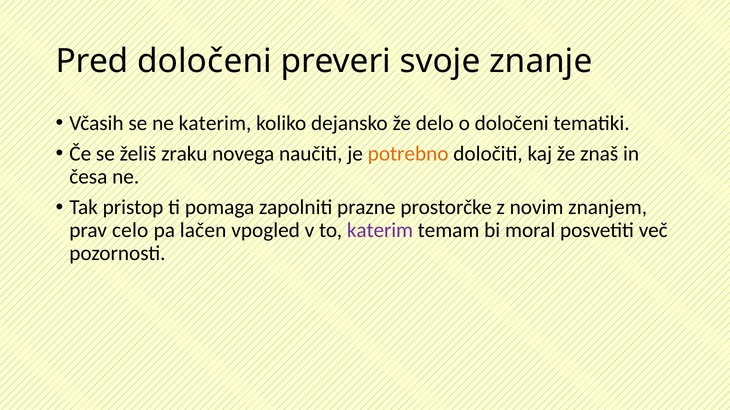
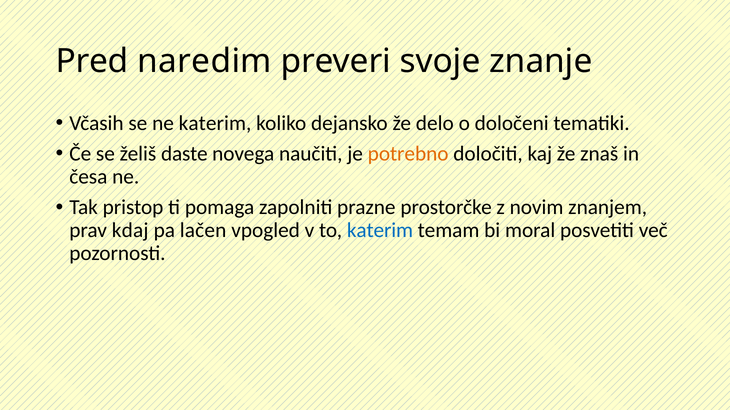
Pred določeni: določeni -> naredim
zraku: zraku -> daste
celo: celo -> kdaj
katerim at (380, 231) colour: purple -> blue
